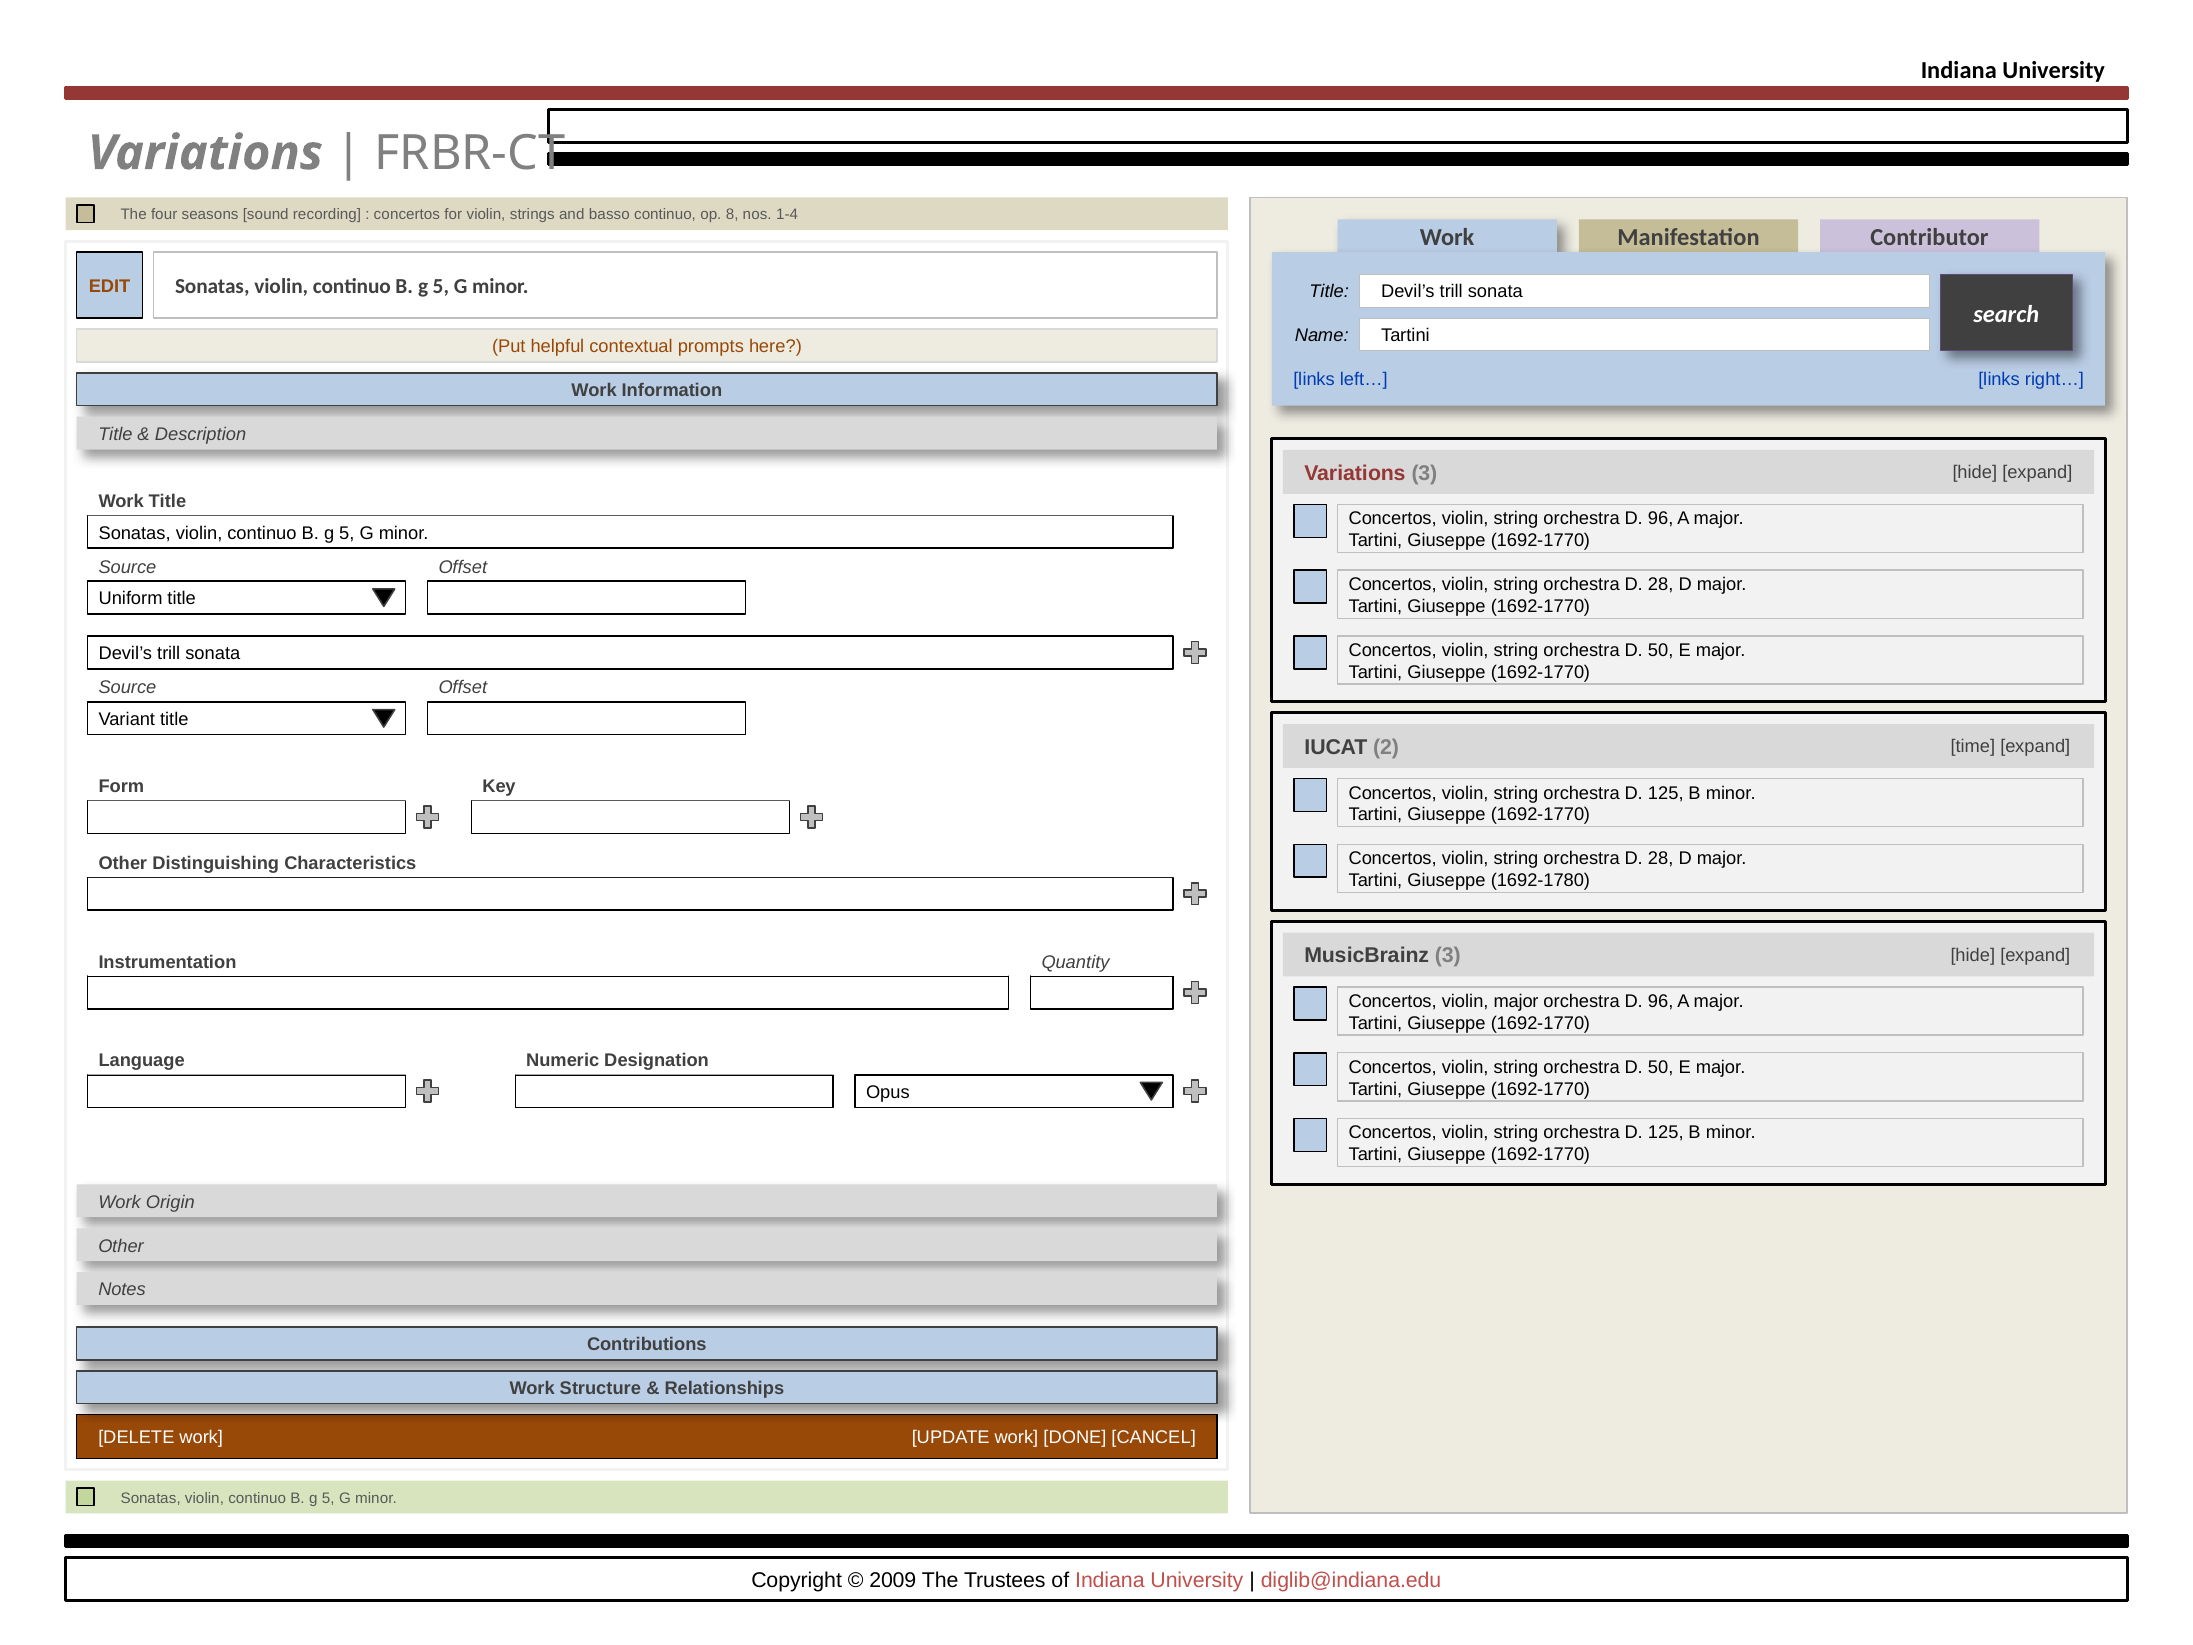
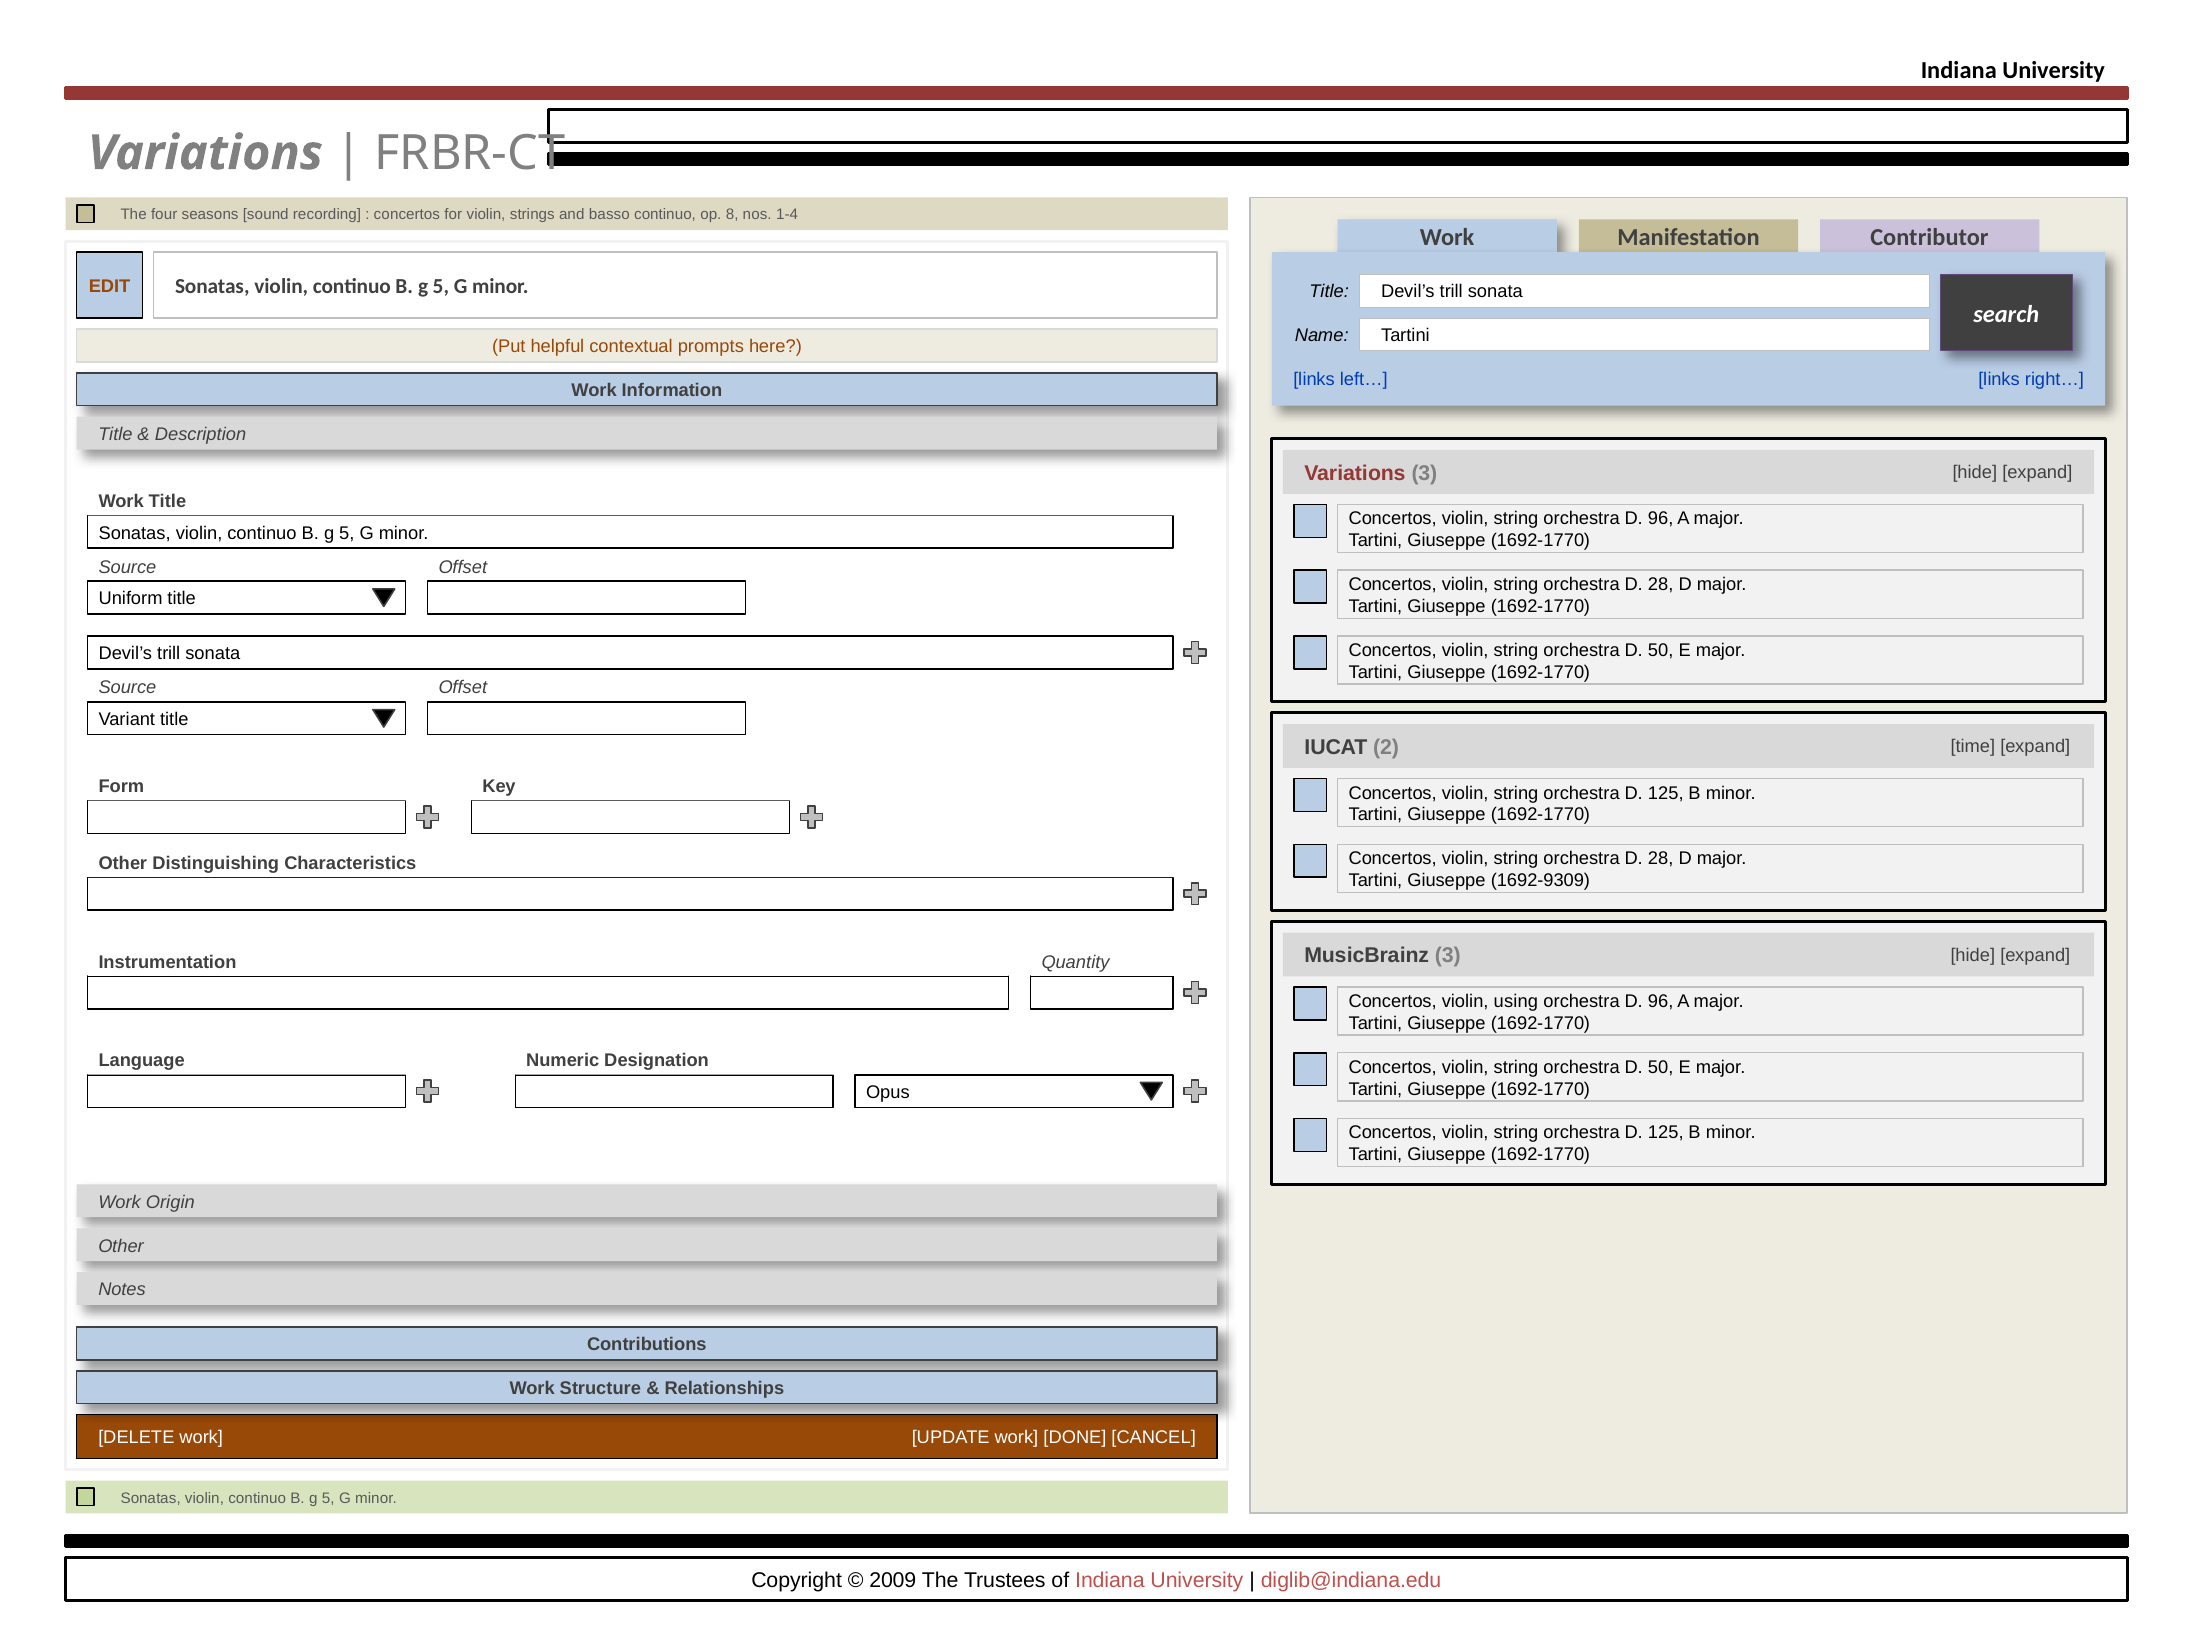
1692-1780: 1692-1780 -> 1692-9309
violin major: major -> using
